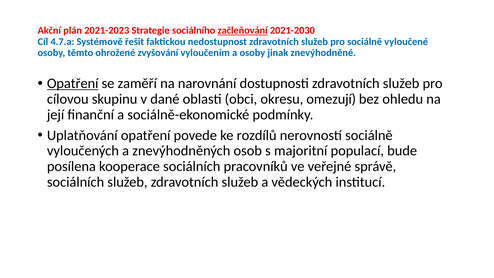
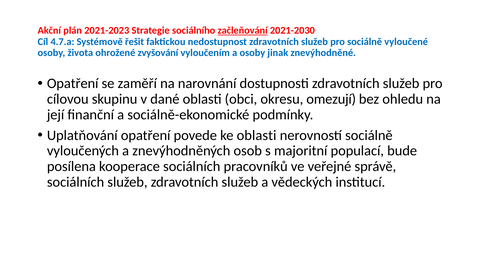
těmto: těmto -> života
Opatření at (73, 83) underline: present -> none
ke rozdílů: rozdílů -> oblasti
